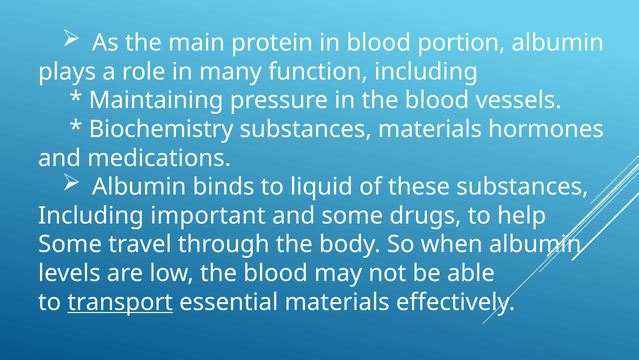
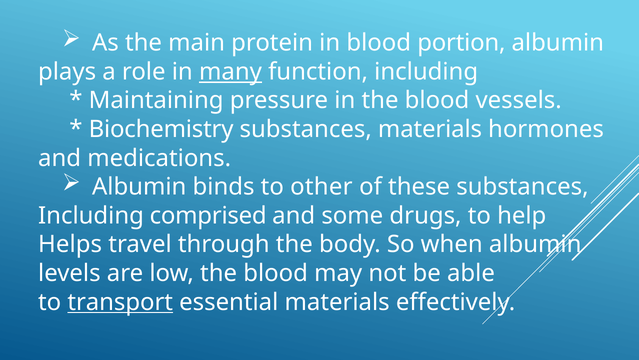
many underline: none -> present
liquid: liquid -> other
important: important -> comprised
Some at (70, 244): Some -> Helps
